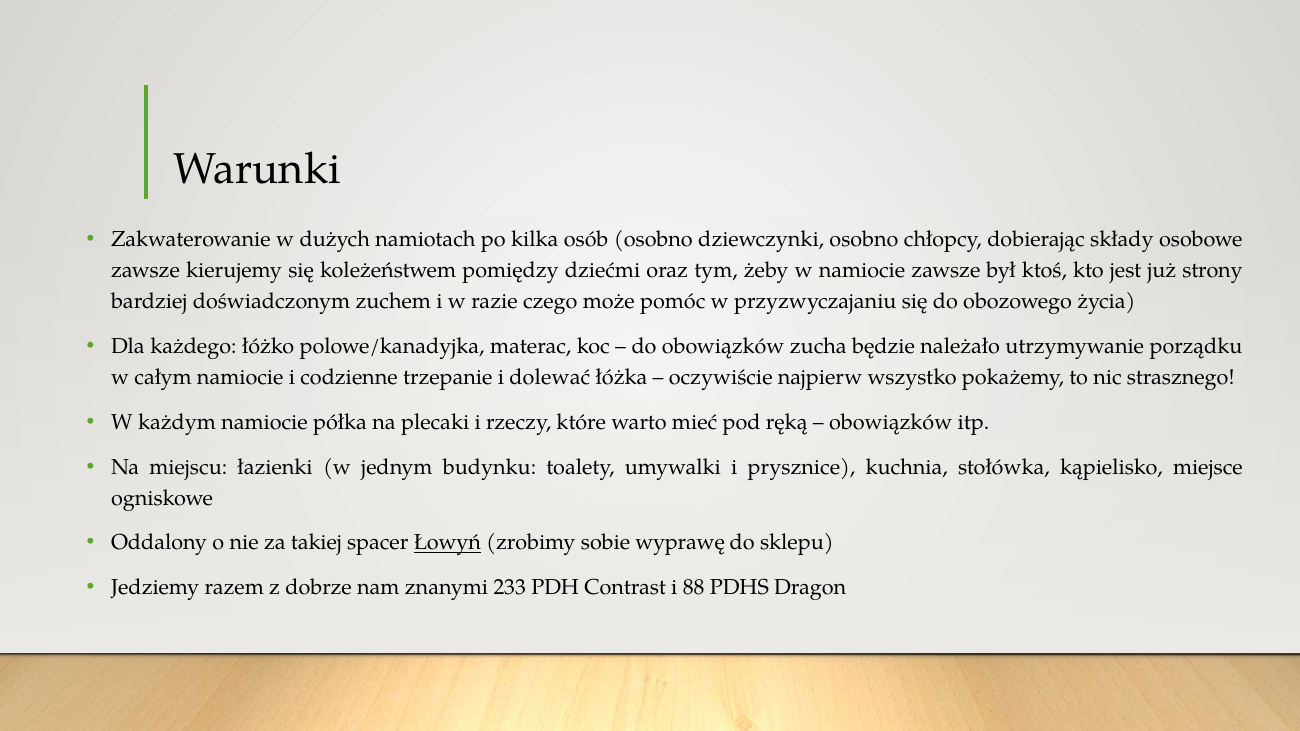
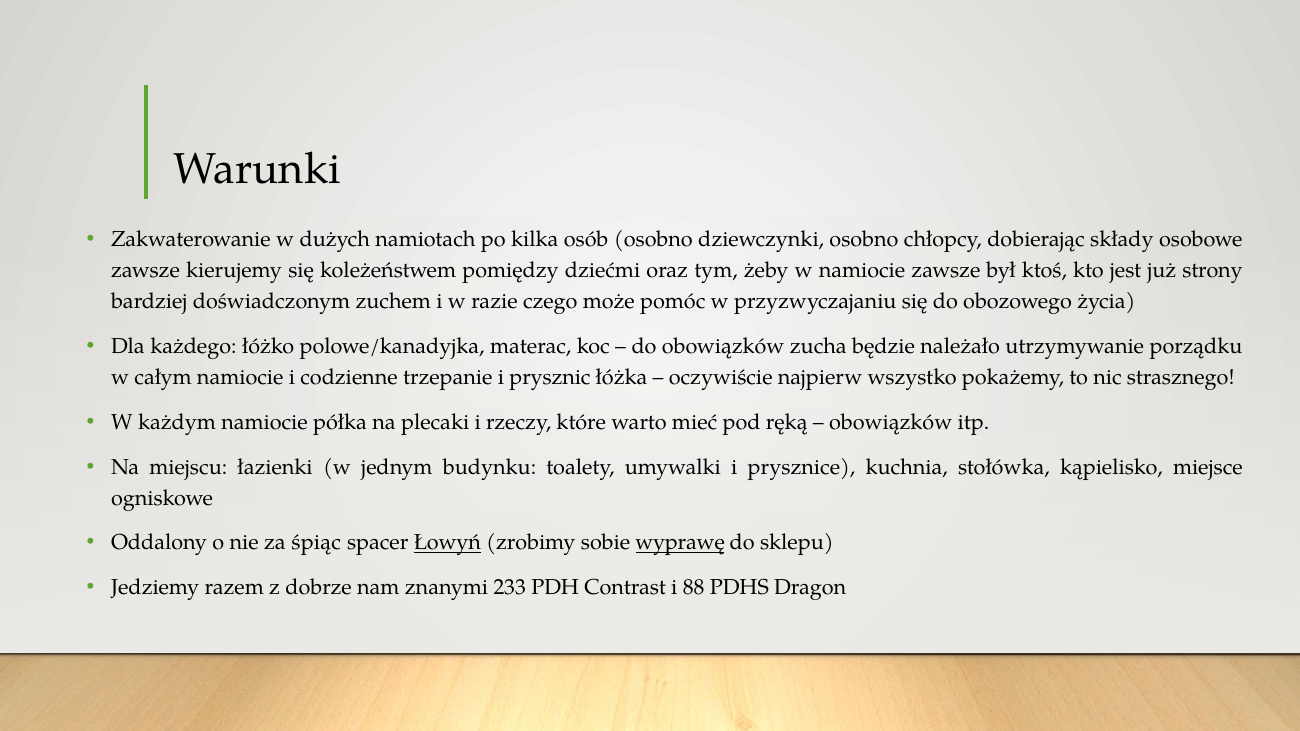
dolewać: dolewać -> prysznic
takiej: takiej -> śpiąc
wyprawę underline: none -> present
